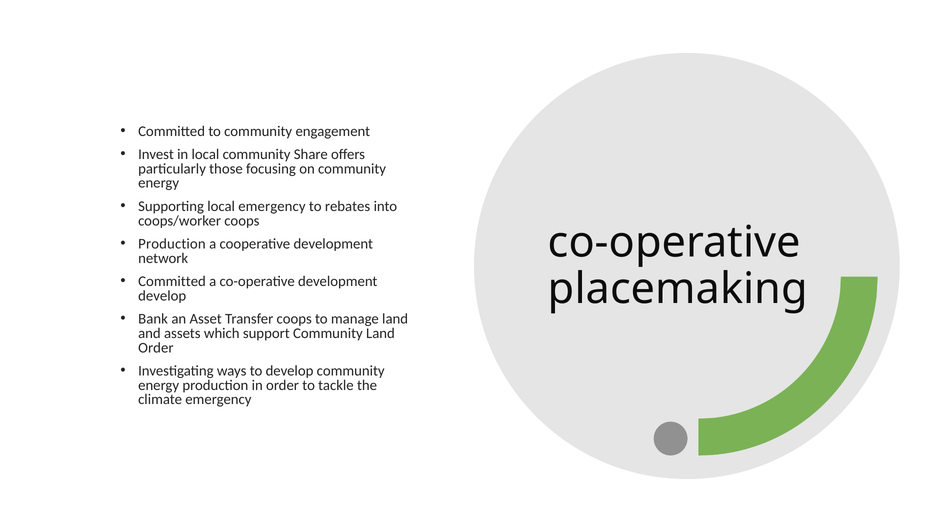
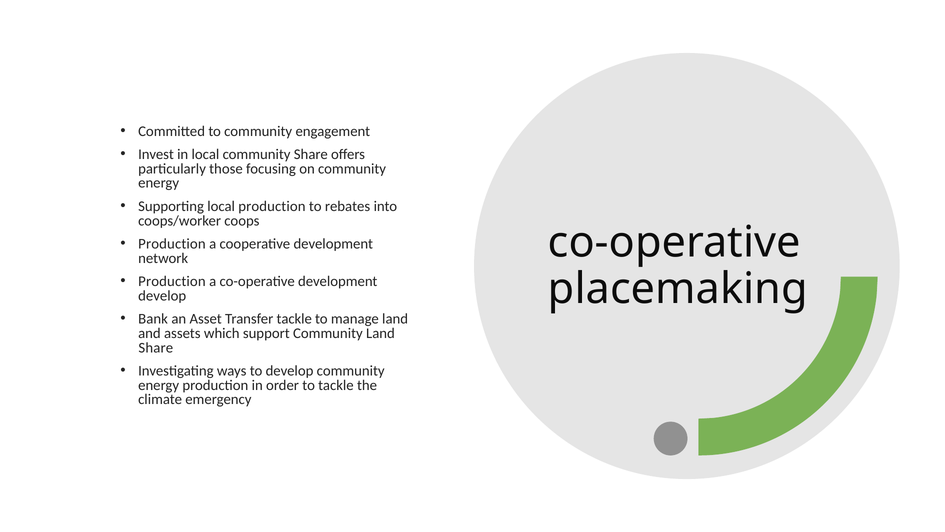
local emergency: emergency -> production
Committed at (172, 281): Committed -> Production
Transfer coops: coops -> tackle
Order at (156, 347): Order -> Share
